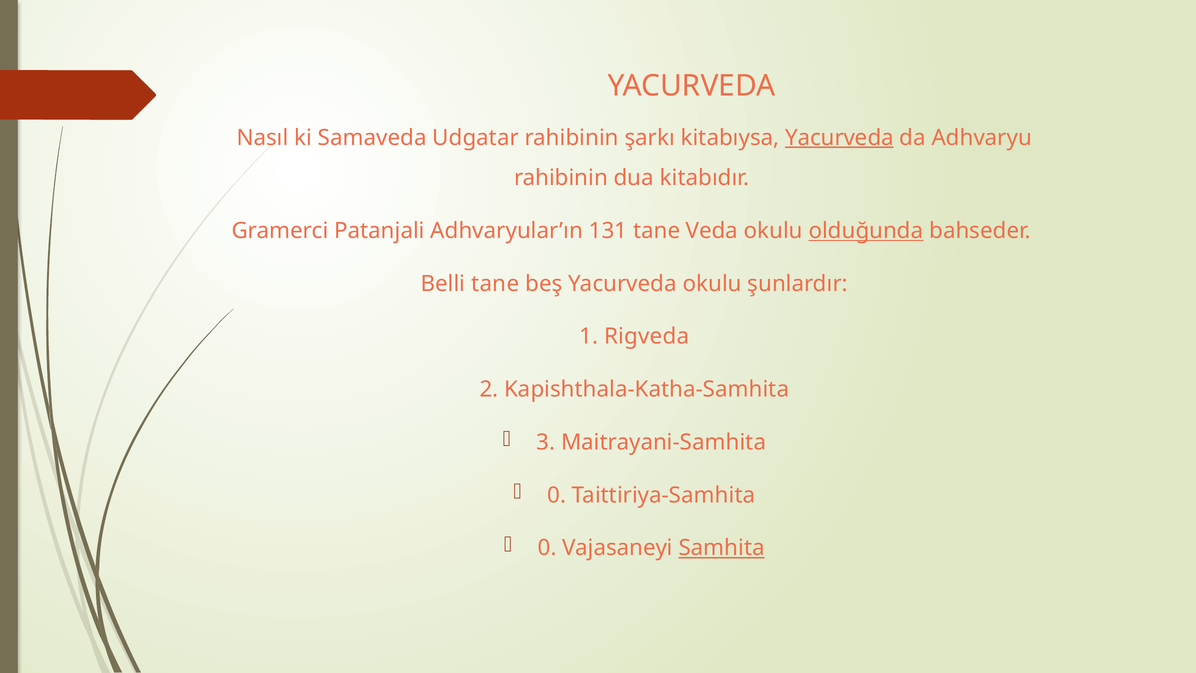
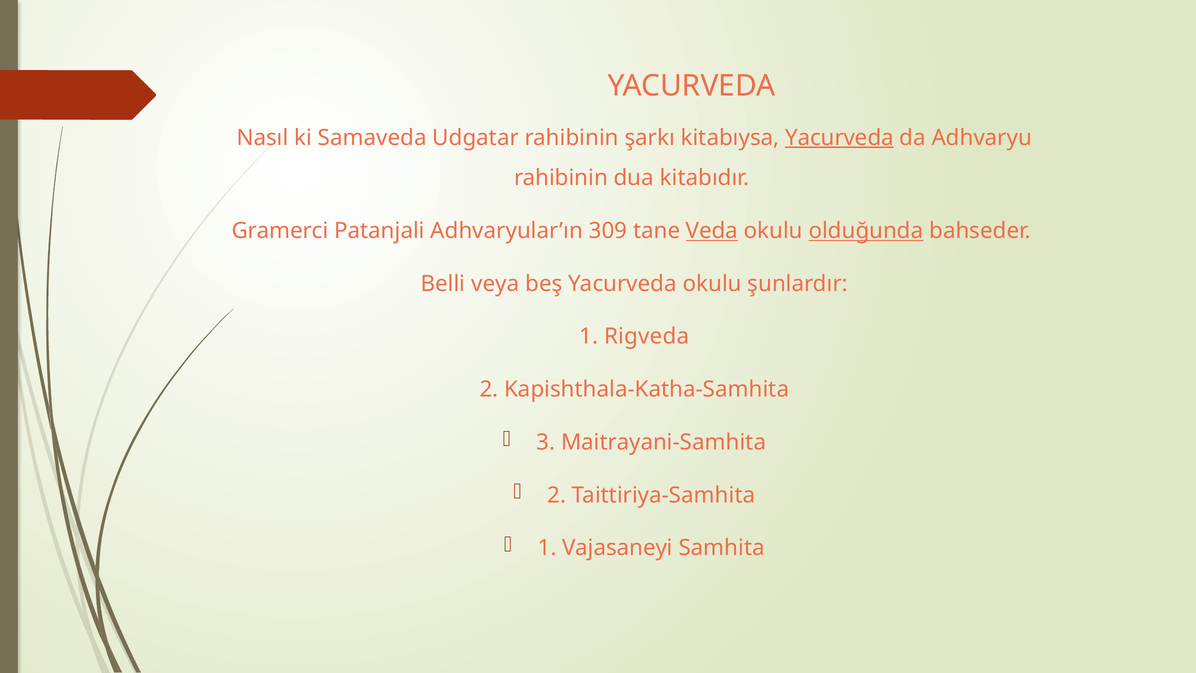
131: 131 -> 309
Veda underline: none -> present
Belli tane: tane -> veya
0 at (557, 495): 0 -> 2
0 at (547, 548): 0 -> 1
Samhita underline: present -> none
